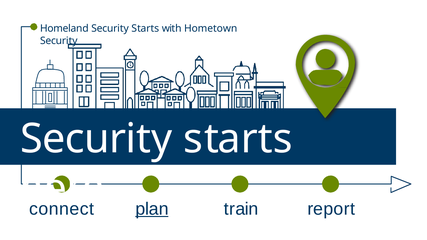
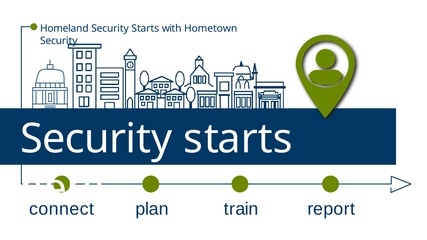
plan underline: present -> none
